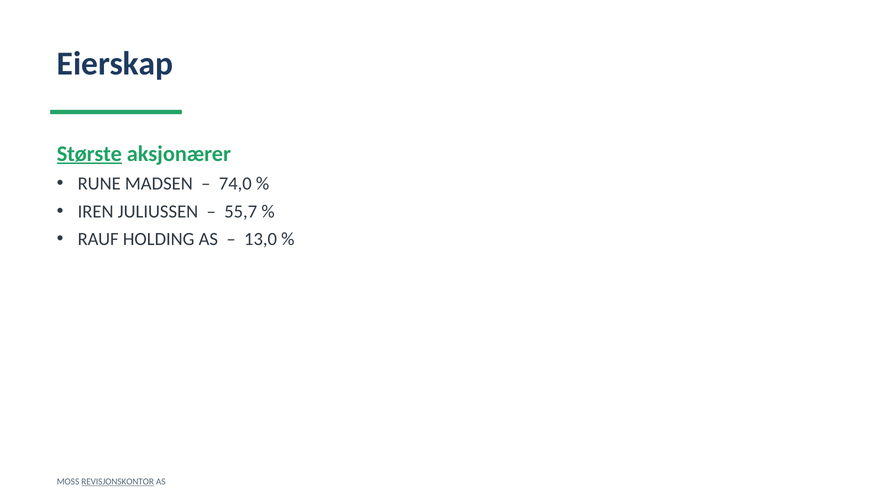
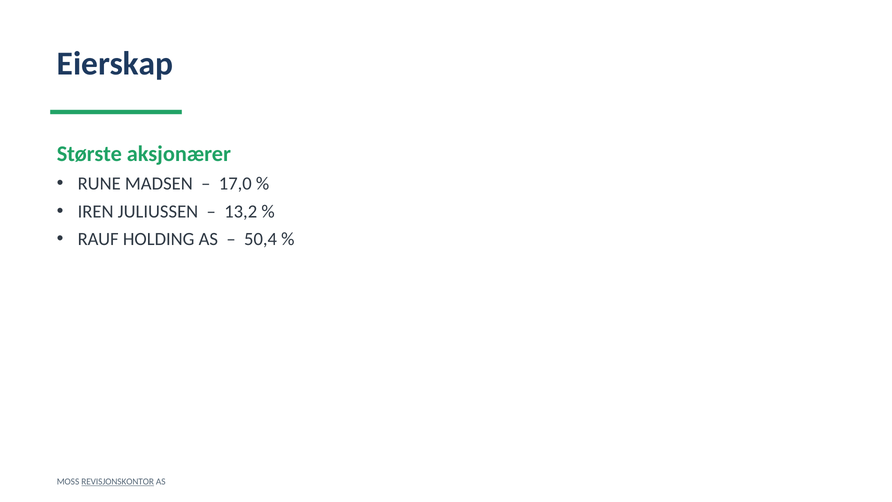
Største underline: present -> none
74,0: 74,0 -> 17,0
55,7: 55,7 -> 13,2
13,0: 13,0 -> 50,4
